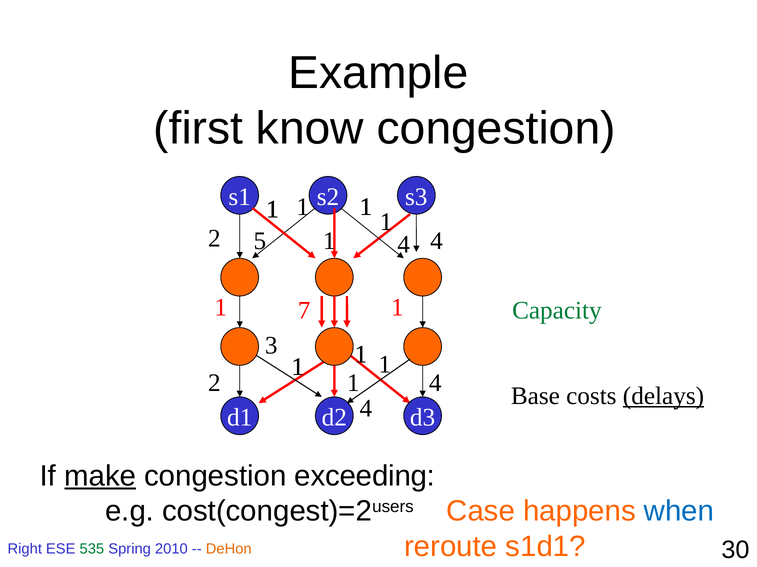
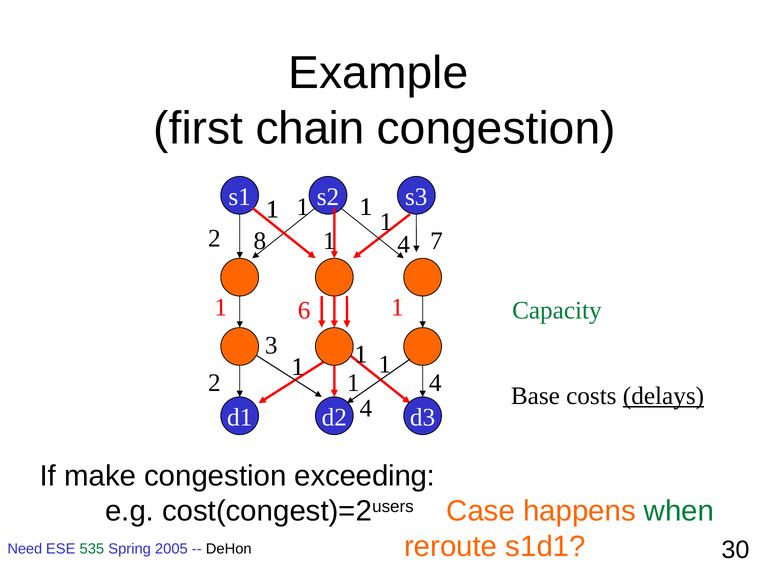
know: know -> chain
5: 5 -> 8
4 at (437, 241): 4 -> 7
7: 7 -> 6
make underline: present -> none
when colour: blue -> green
Right: Right -> Need
2010: 2010 -> 2005
DeHon colour: orange -> black
